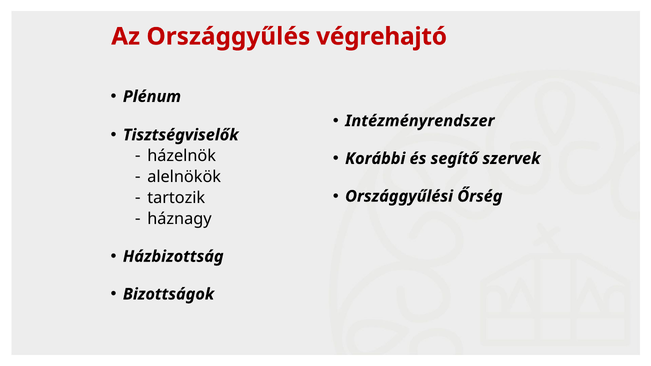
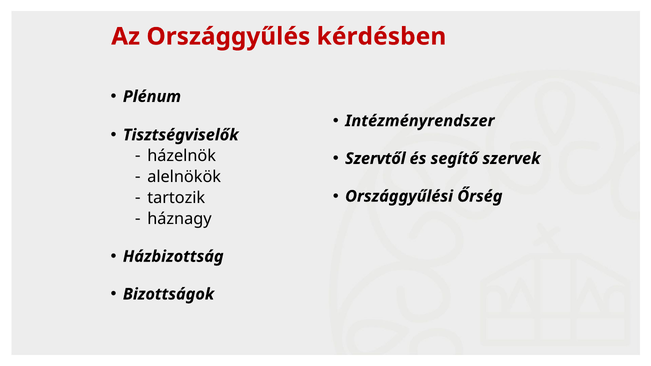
végrehajtó: végrehajtó -> kérdésben
Korábbi: Korábbi -> Szervtől
